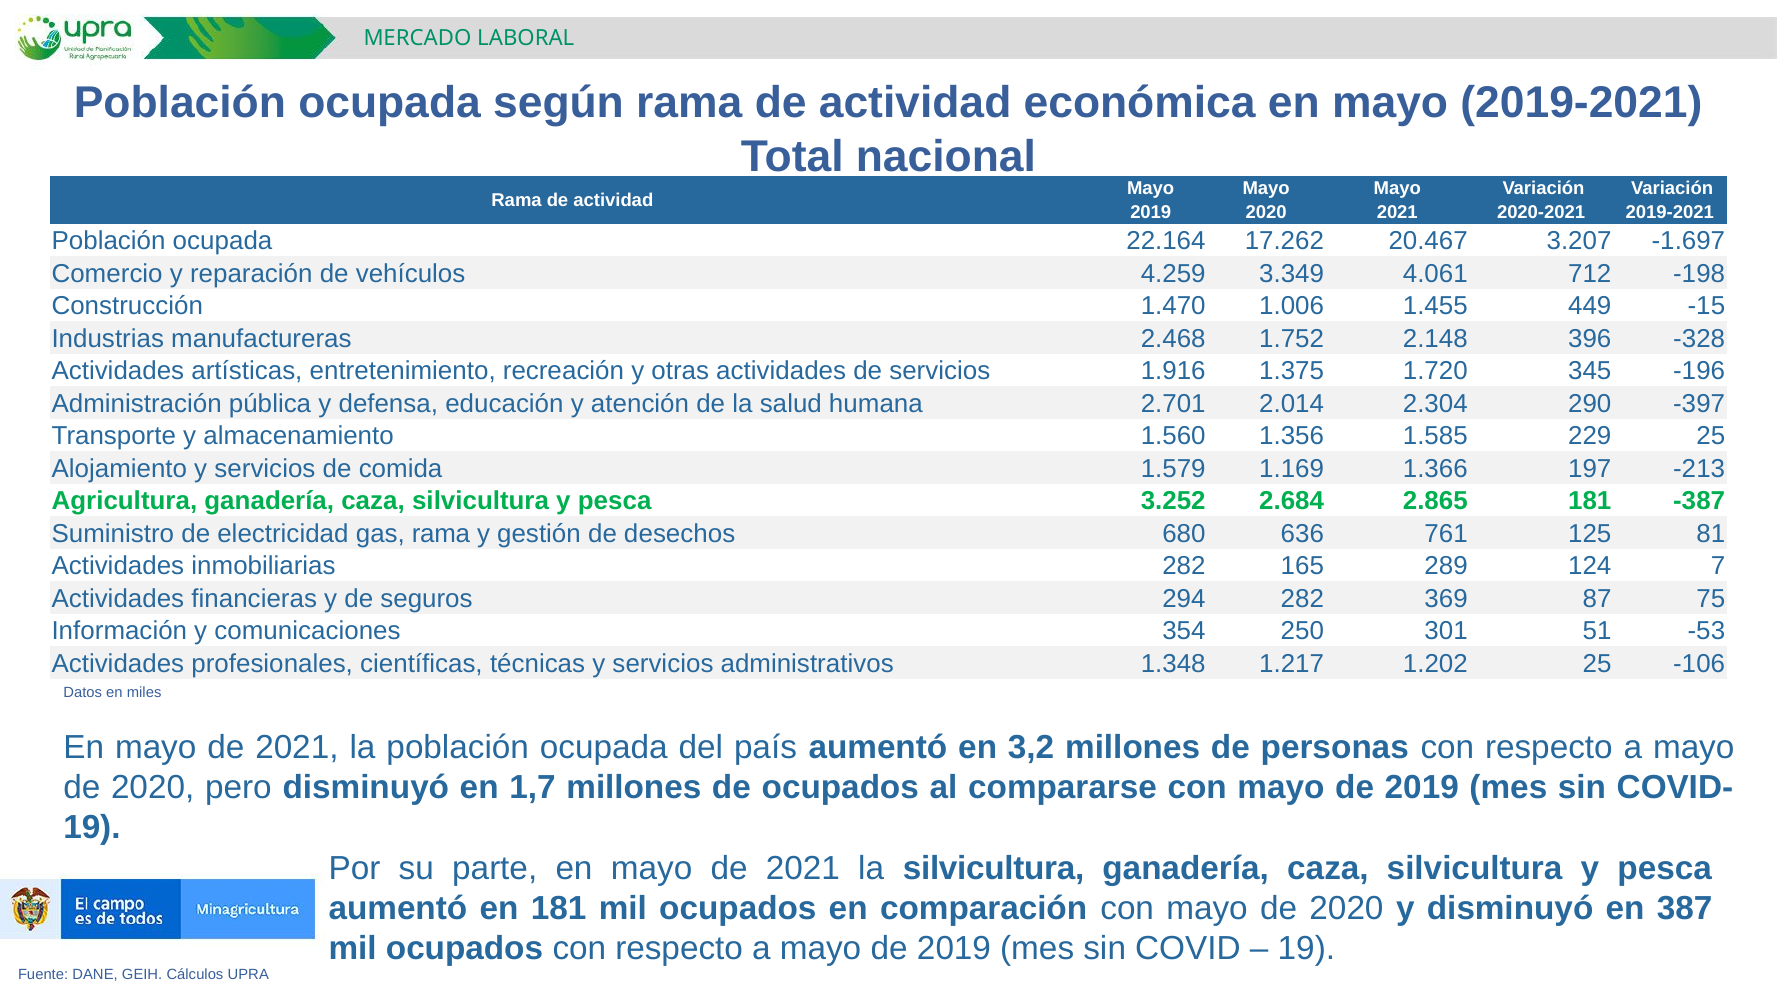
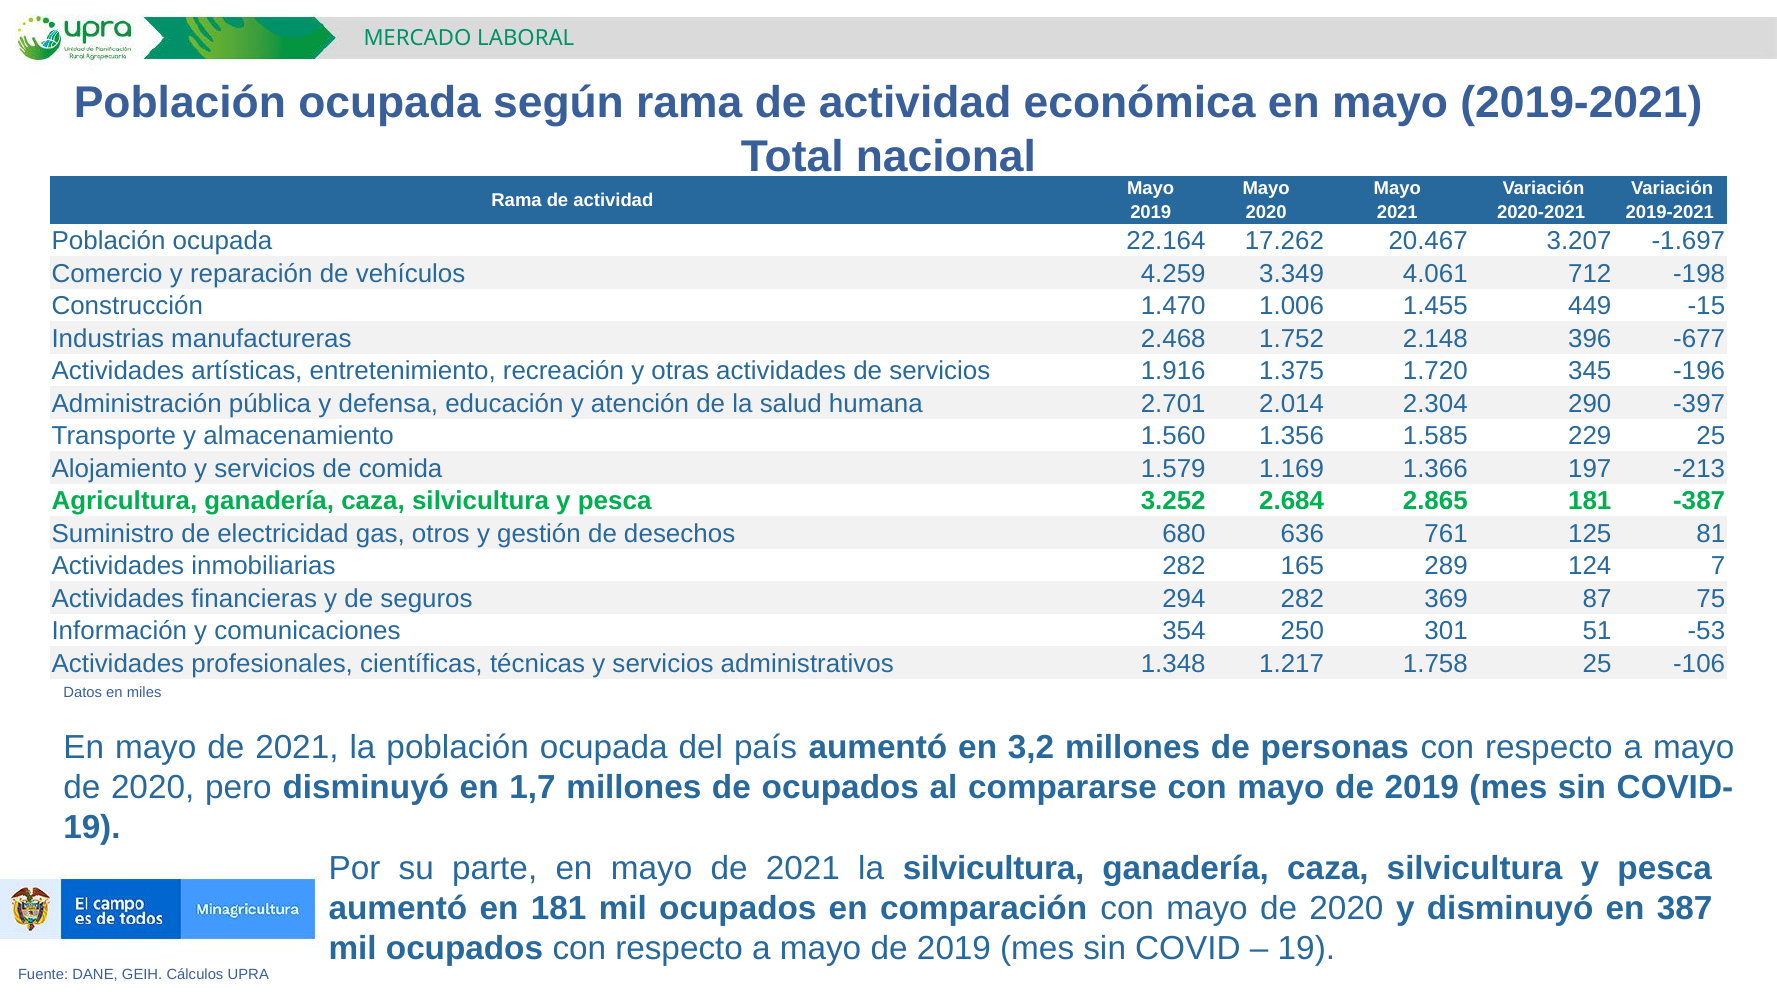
-328: -328 -> -677
gas rama: rama -> otros
1.202: 1.202 -> 1.758
